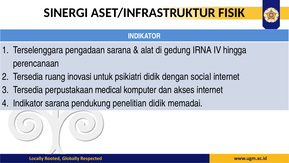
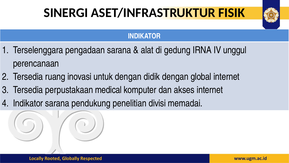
hingga: hingga -> unggul
untuk psikiatri: psikiatri -> dengan
social: social -> global
penelitian didik: didik -> divisi
